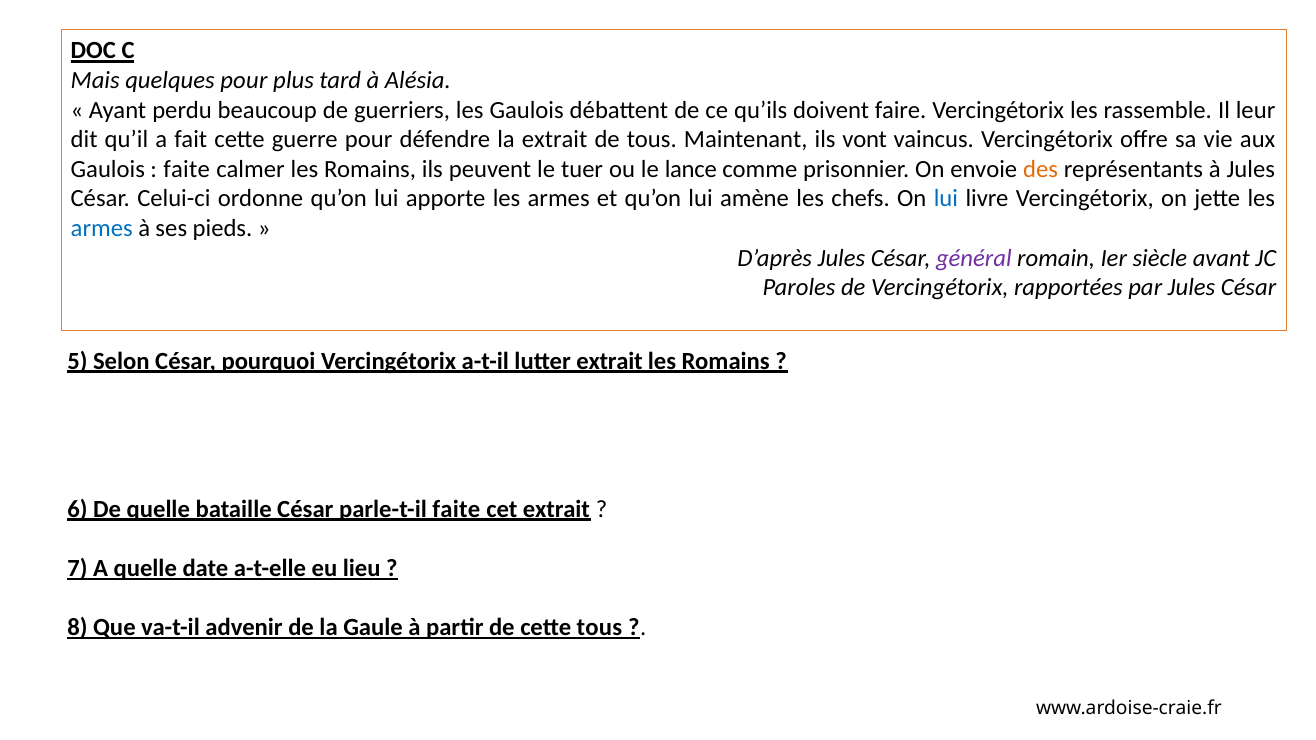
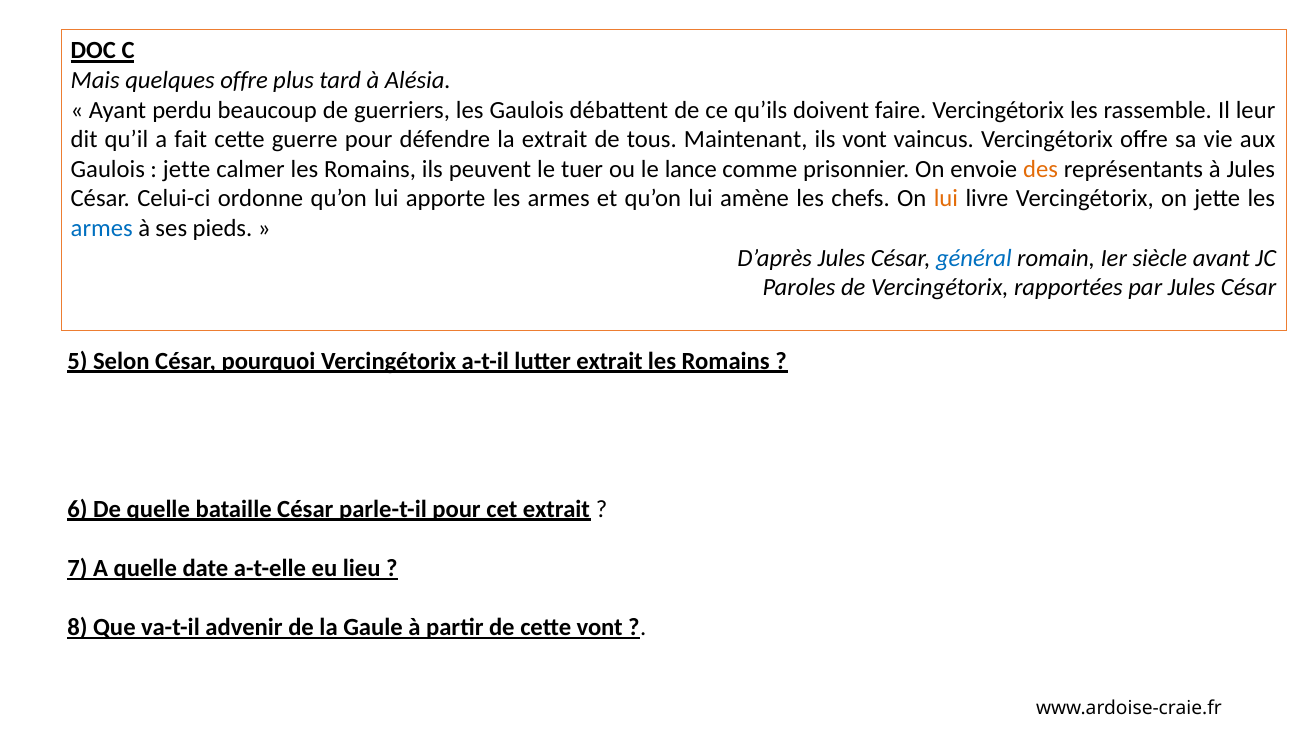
quelques pour: pour -> offre
faite at (187, 169): faite -> jette
lui at (946, 199) colour: blue -> orange
général colour: purple -> blue
parle-t-il faite: faite -> pour
cette tous: tous -> vont
